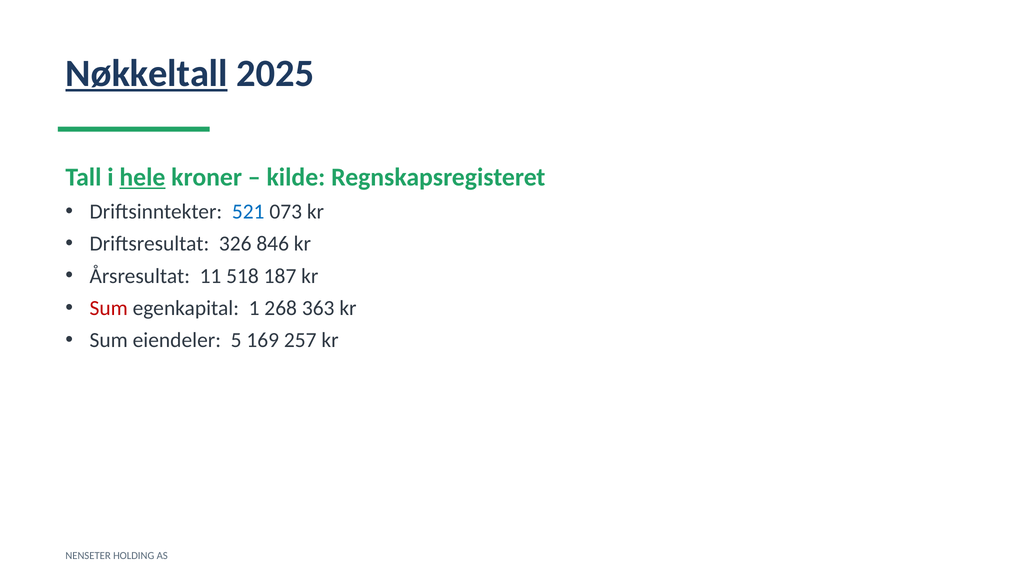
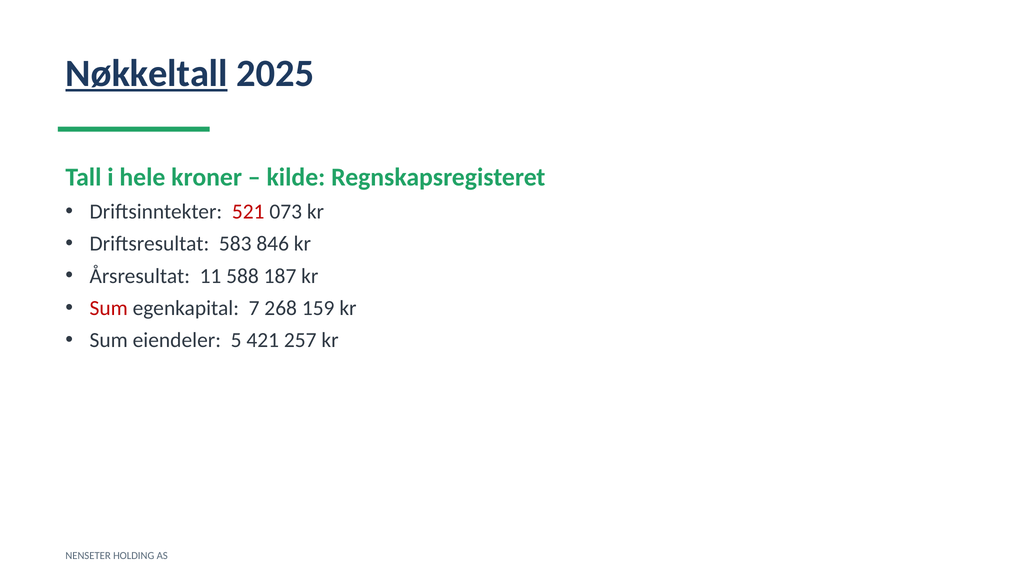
hele underline: present -> none
521 colour: blue -> red
326: 326 -> 583
518: 518 -> 588
1: 1 -> 7
363: 363 -> 159
169: 169 -> 421
